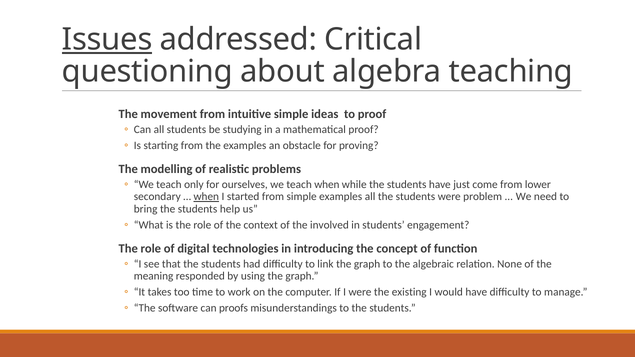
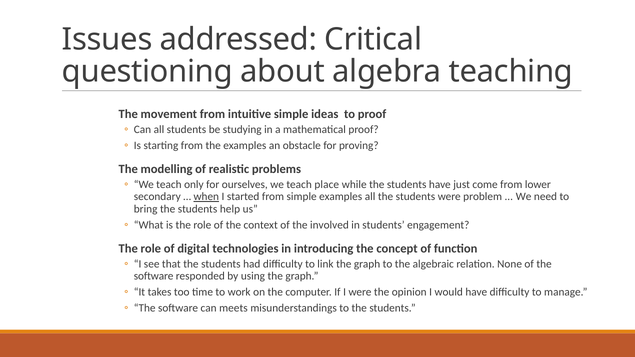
Issues underline: present -> none
teach when: when -> place
meaning at (154, 276): meaning -> software
existing: existing -> opinion
proofs: proofs -> meets
